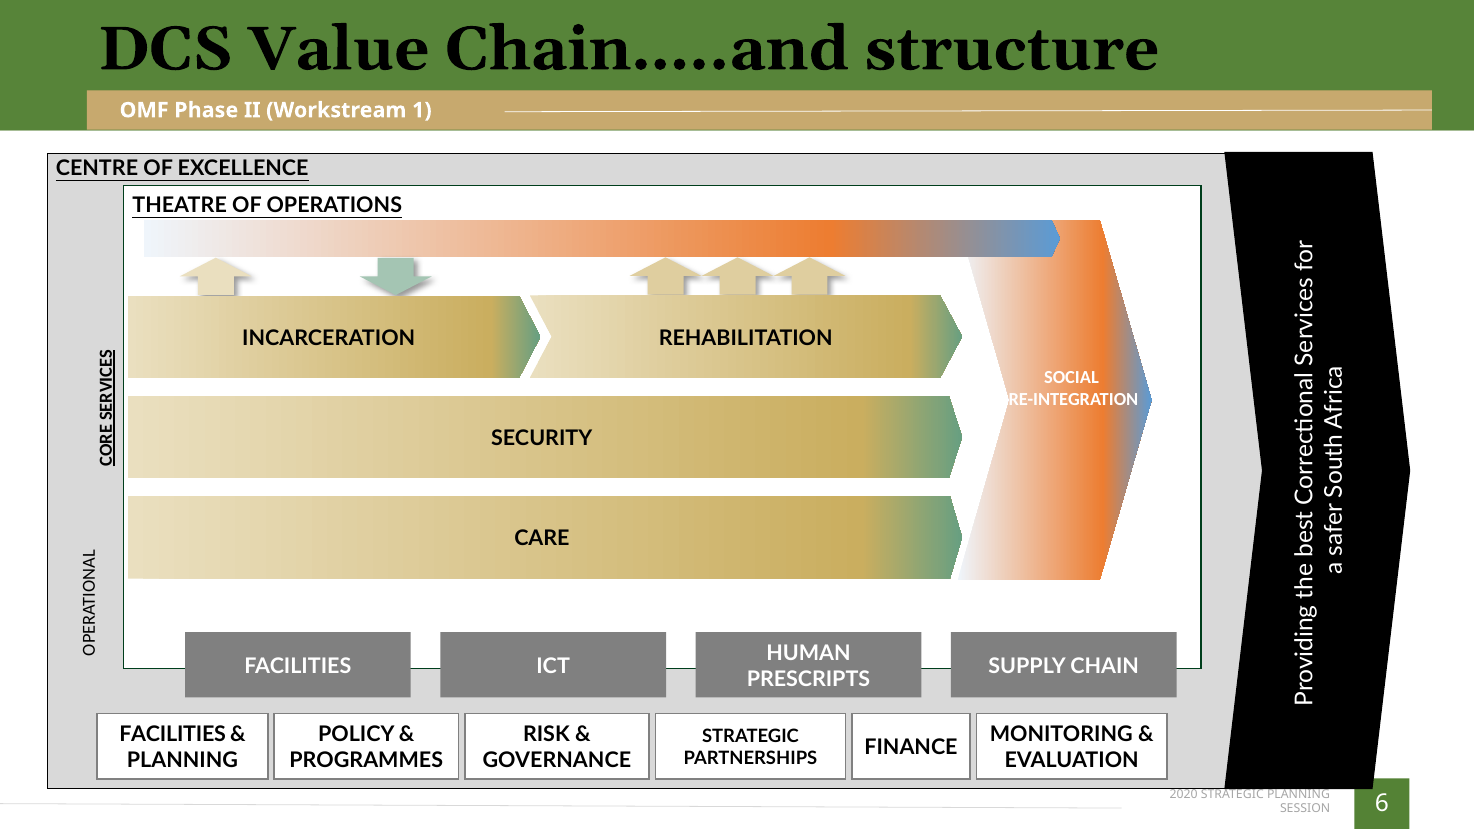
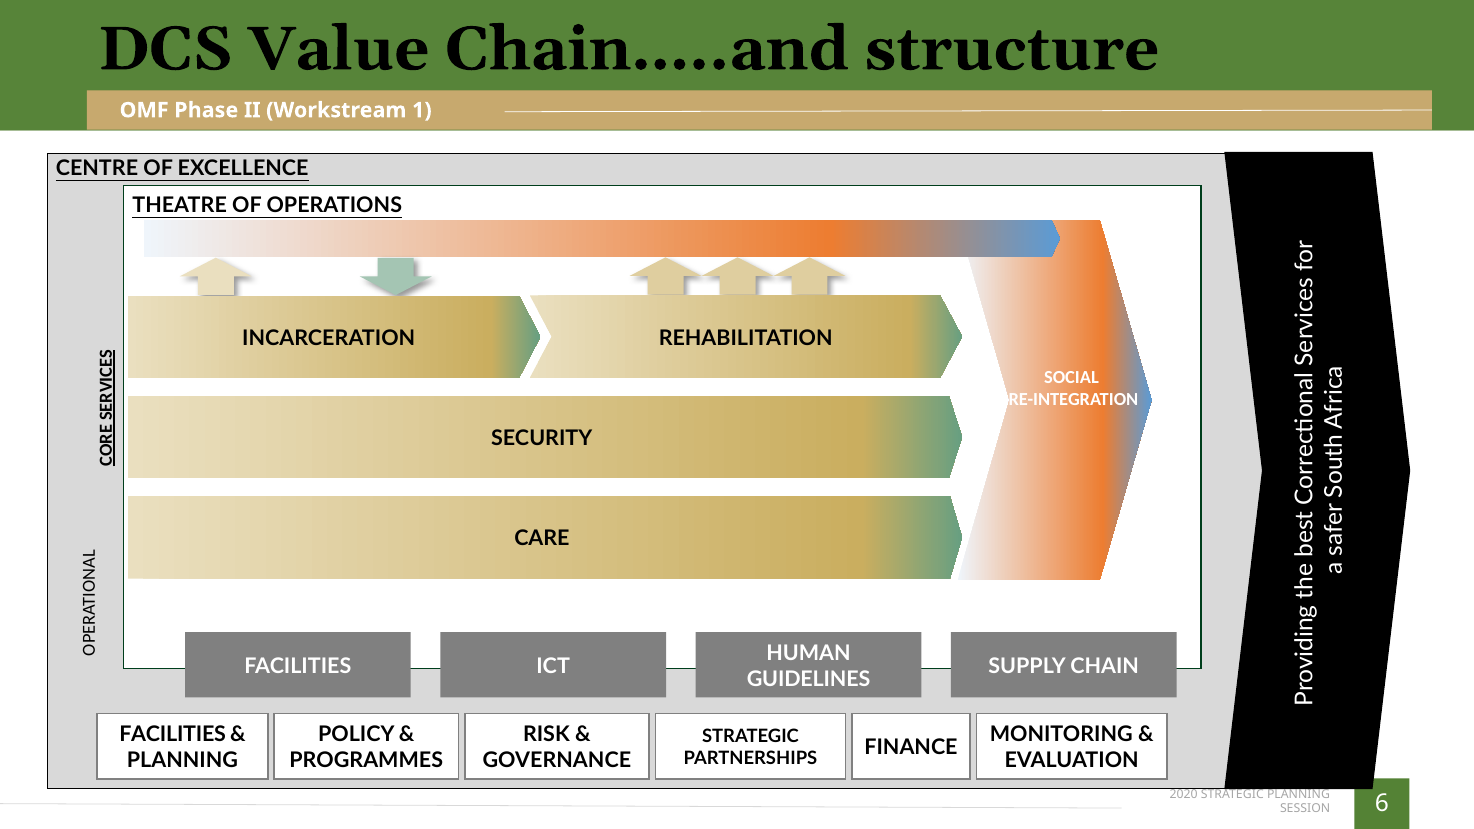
PRESCRIPTS: PRESCRIPTS -> GUIDELINES
